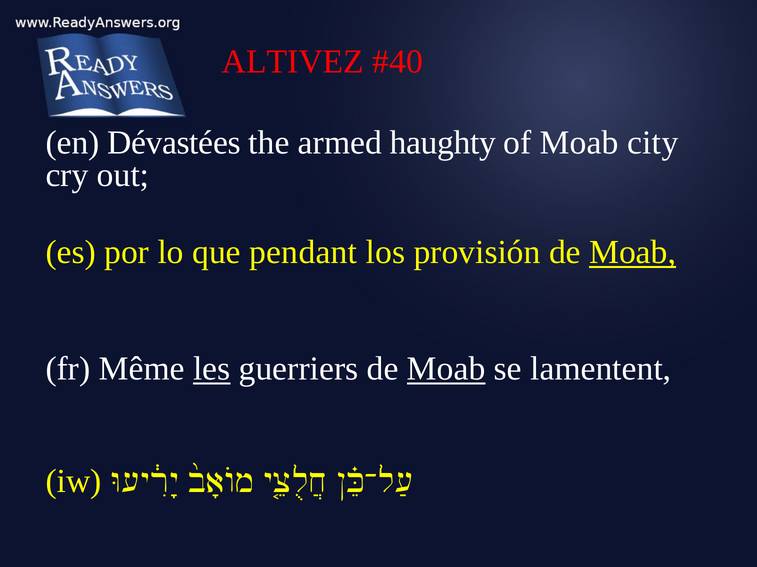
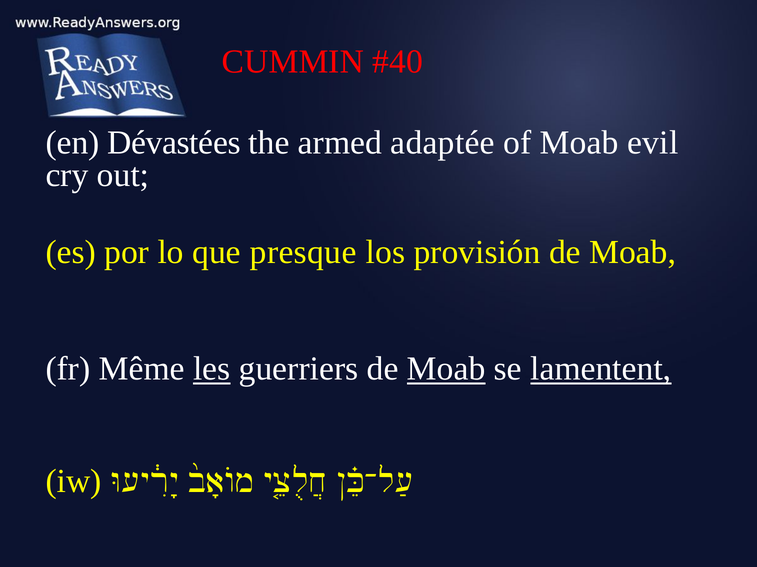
ALTIVEZ: ALTIVEZ -> CUMMIN
haughty: haughty -> adaptée
city: city -> evil
pendant: pendant -> presque
Moab at (633, 253) underline: present -> none
lamentent underline: none -> present
